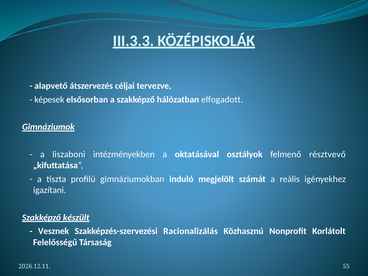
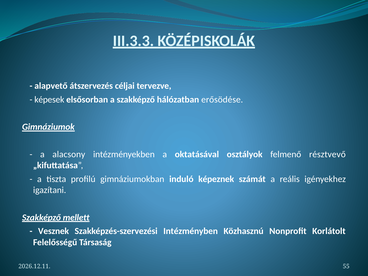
elfogadott: elfogadott -> erősödése
liszaboni: liszaboni -> alacsony
megjelölt: megjelölt -> képeznek
készült: készült -> mellett
Racionalizálás: Racionalizálás -> Intézményben
